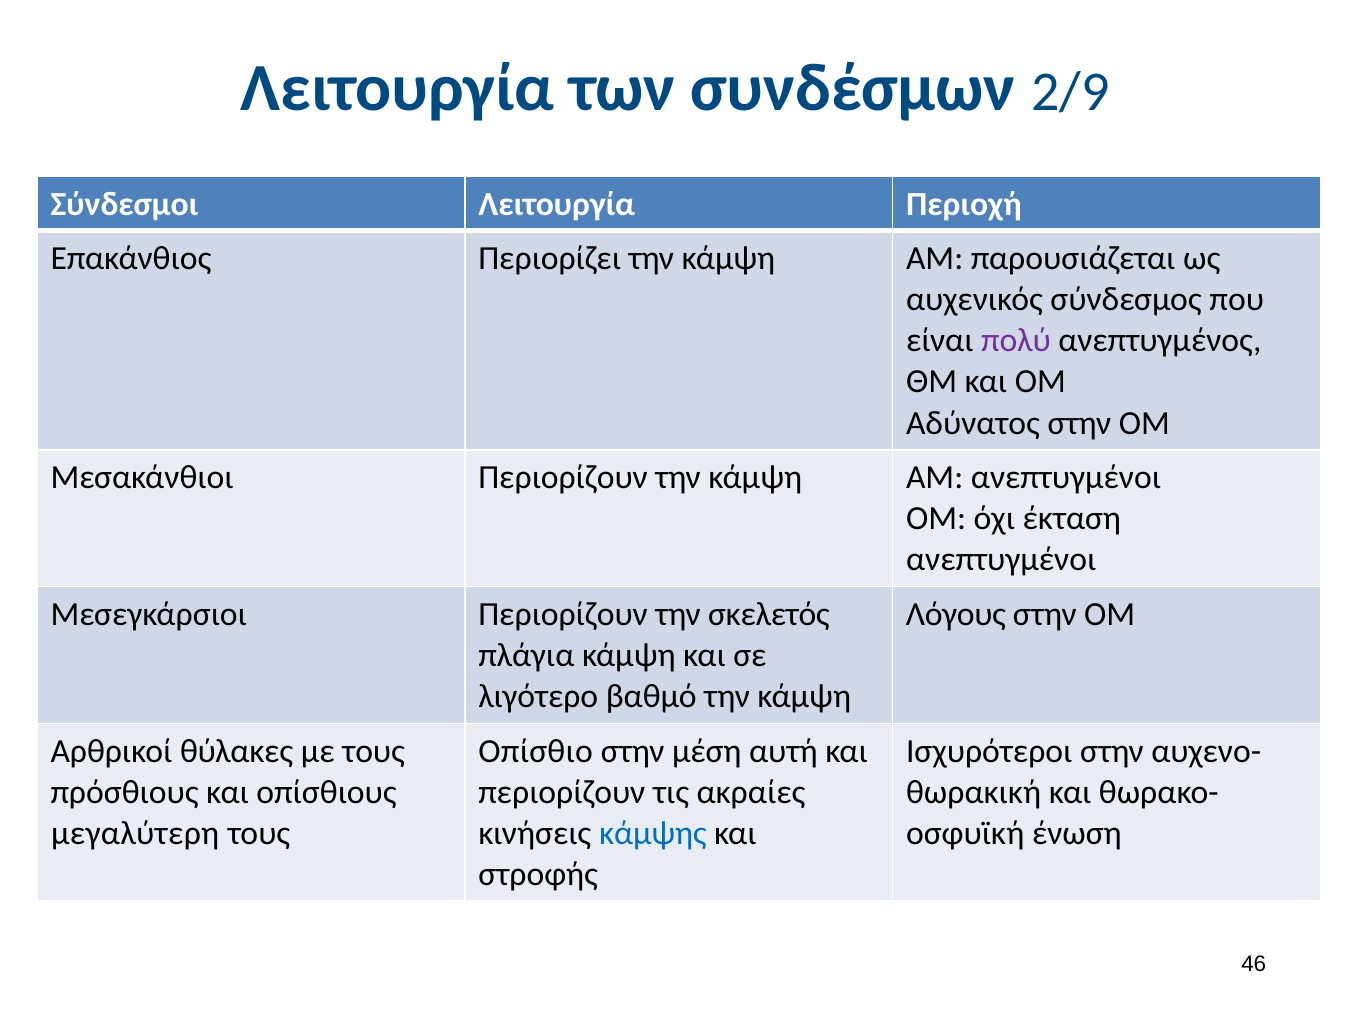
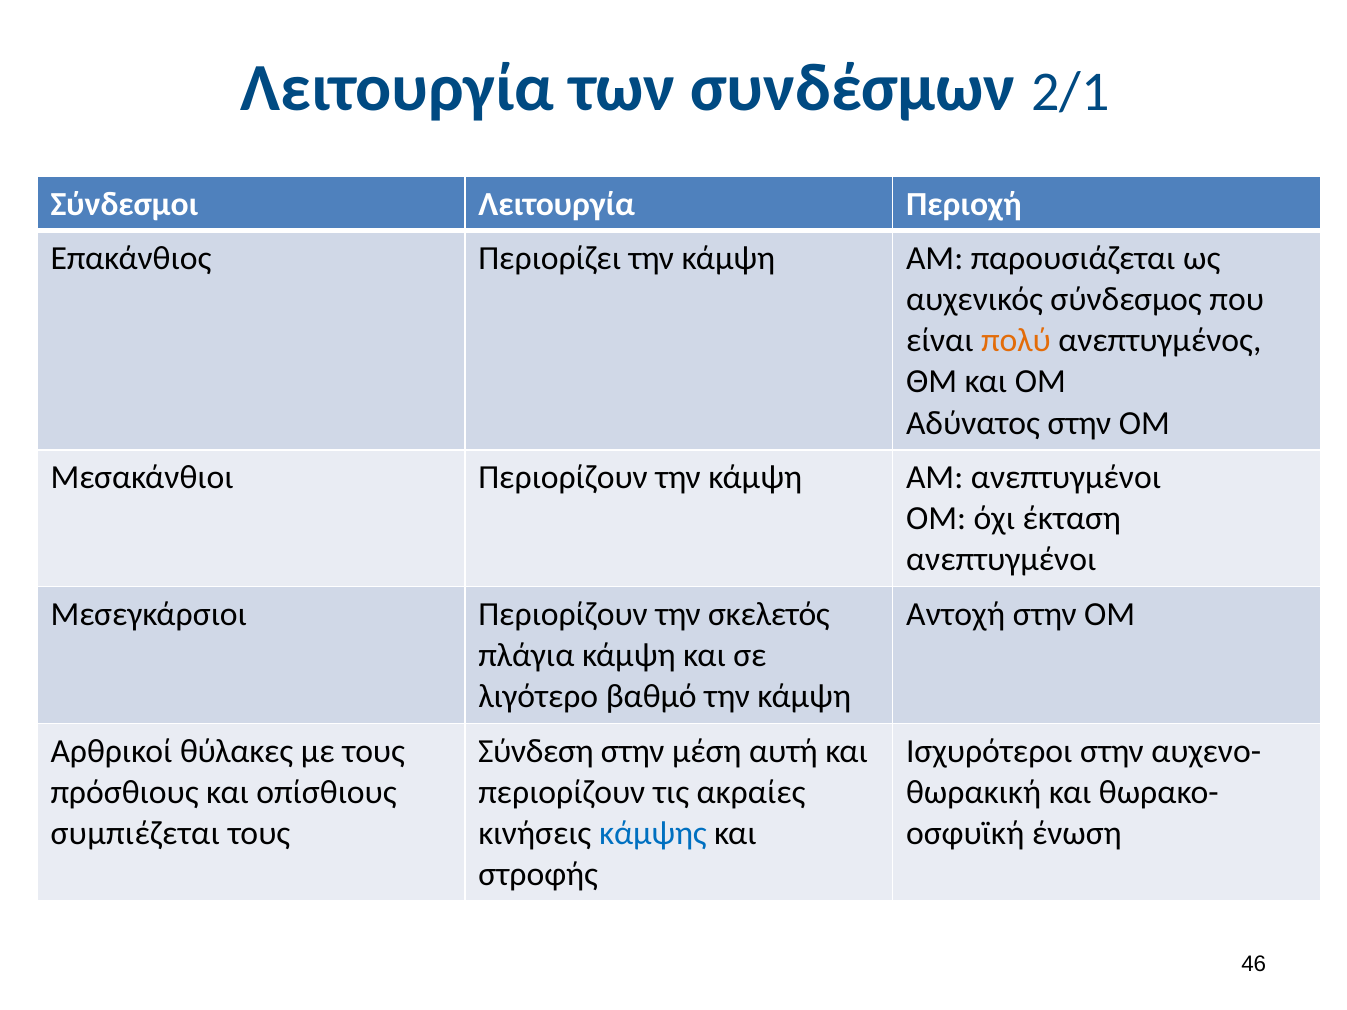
2/9: 2/9 -> 2/1
πολύ colour: purple -> orange
Λόγους: Λόγους -> Αντοχή
Οπίσθιο: Οπίσθιο -> Σύνδεση
μεγαλύτερη: μεγαλύτερη -> συμπιέζεται
